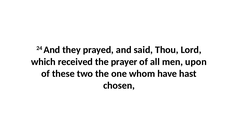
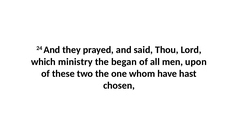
received: received -> ministry
prayer: prayer -> began
